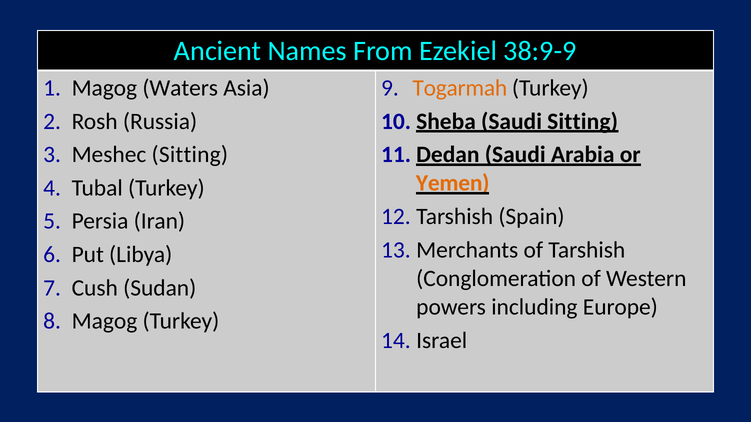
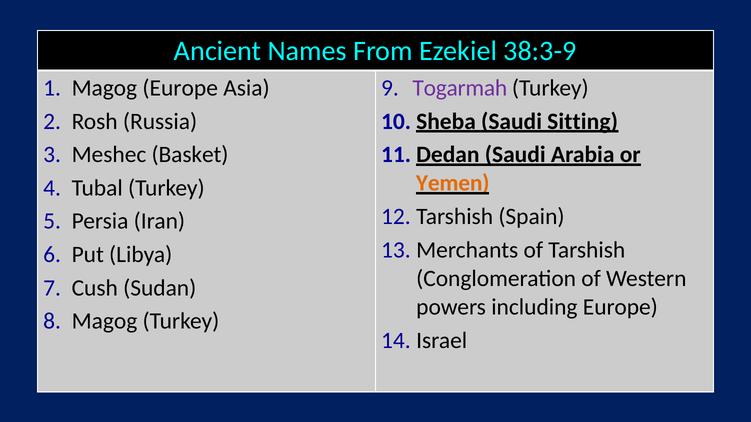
38:9-9: 38:9-9 -> 38:3-9
Magog Waters: Waters -> Europe
Togarmah colour: orange -> purple
Meshec Sitting: Sitting -> Basket
